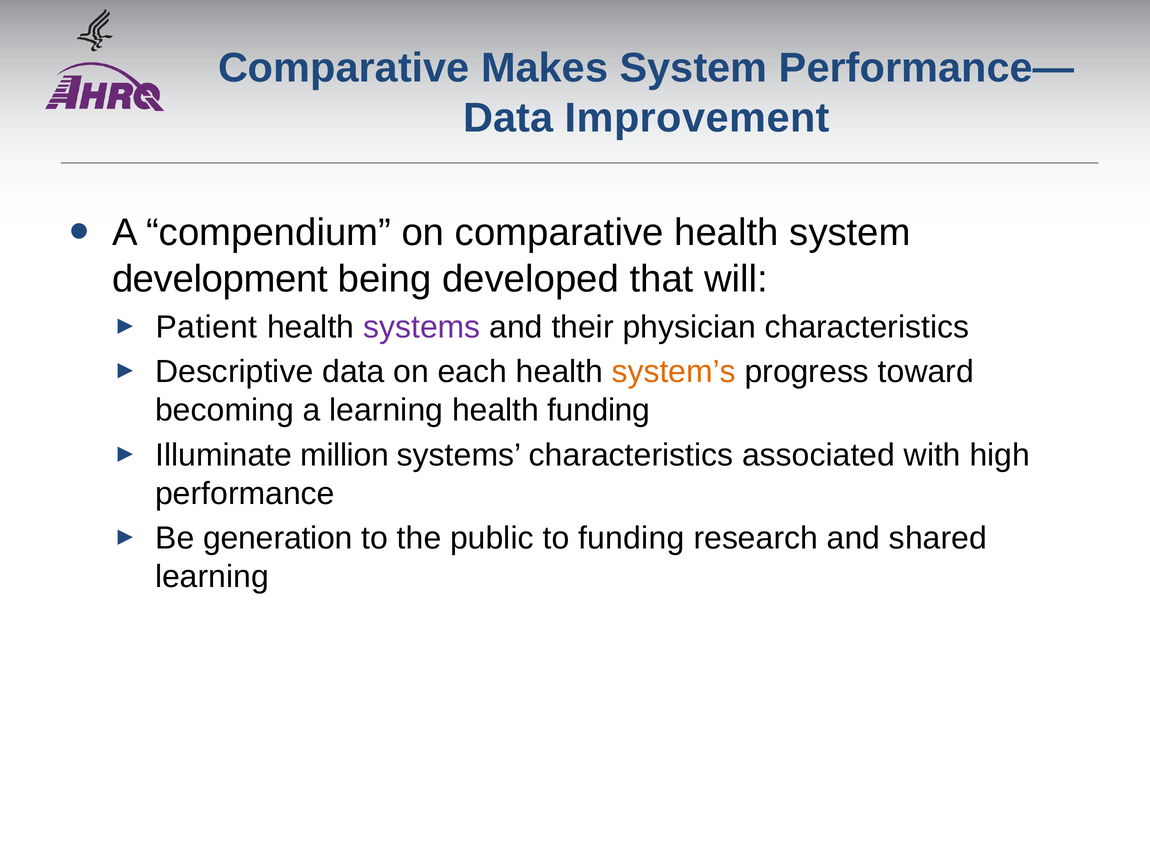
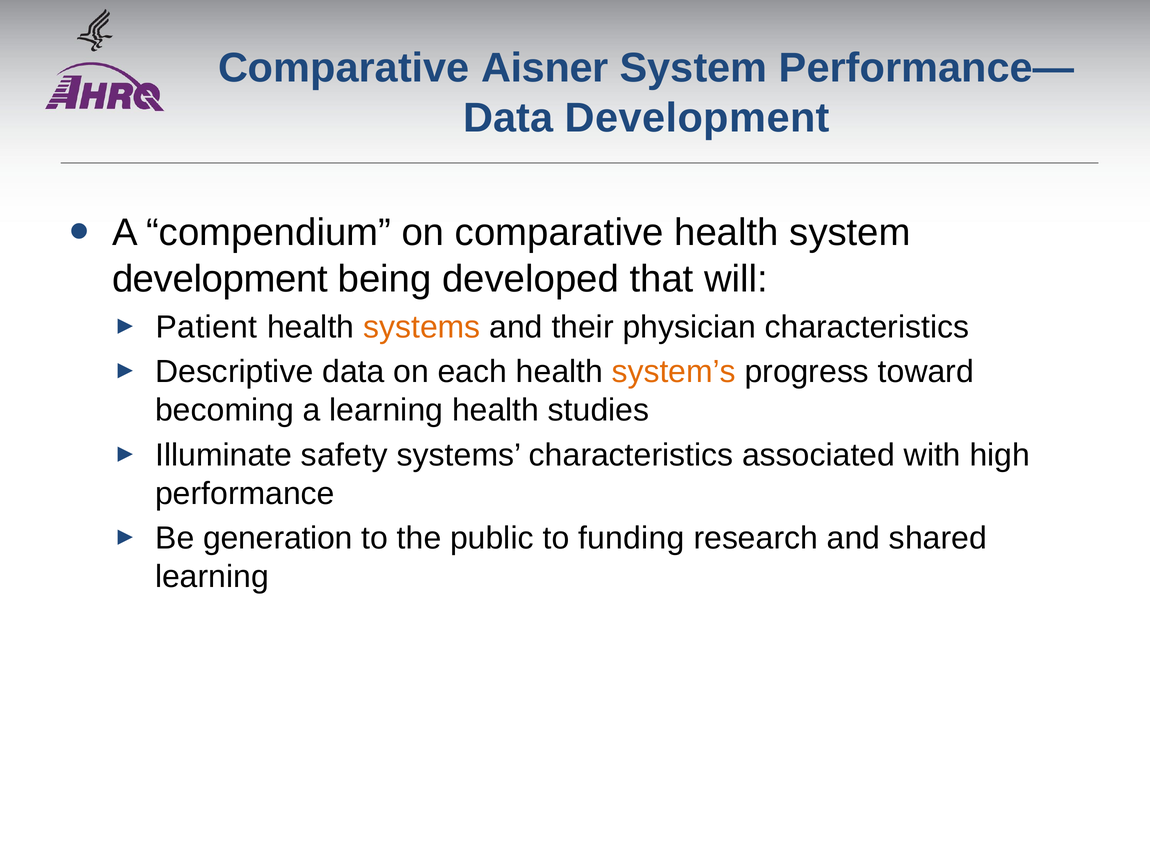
Makes: Makes -> Aisner
Data Improvement: Improvement -> Development
systems at (422, 327) colour: purple -> orange
health funding: funding -> studies
million: million -> safety
